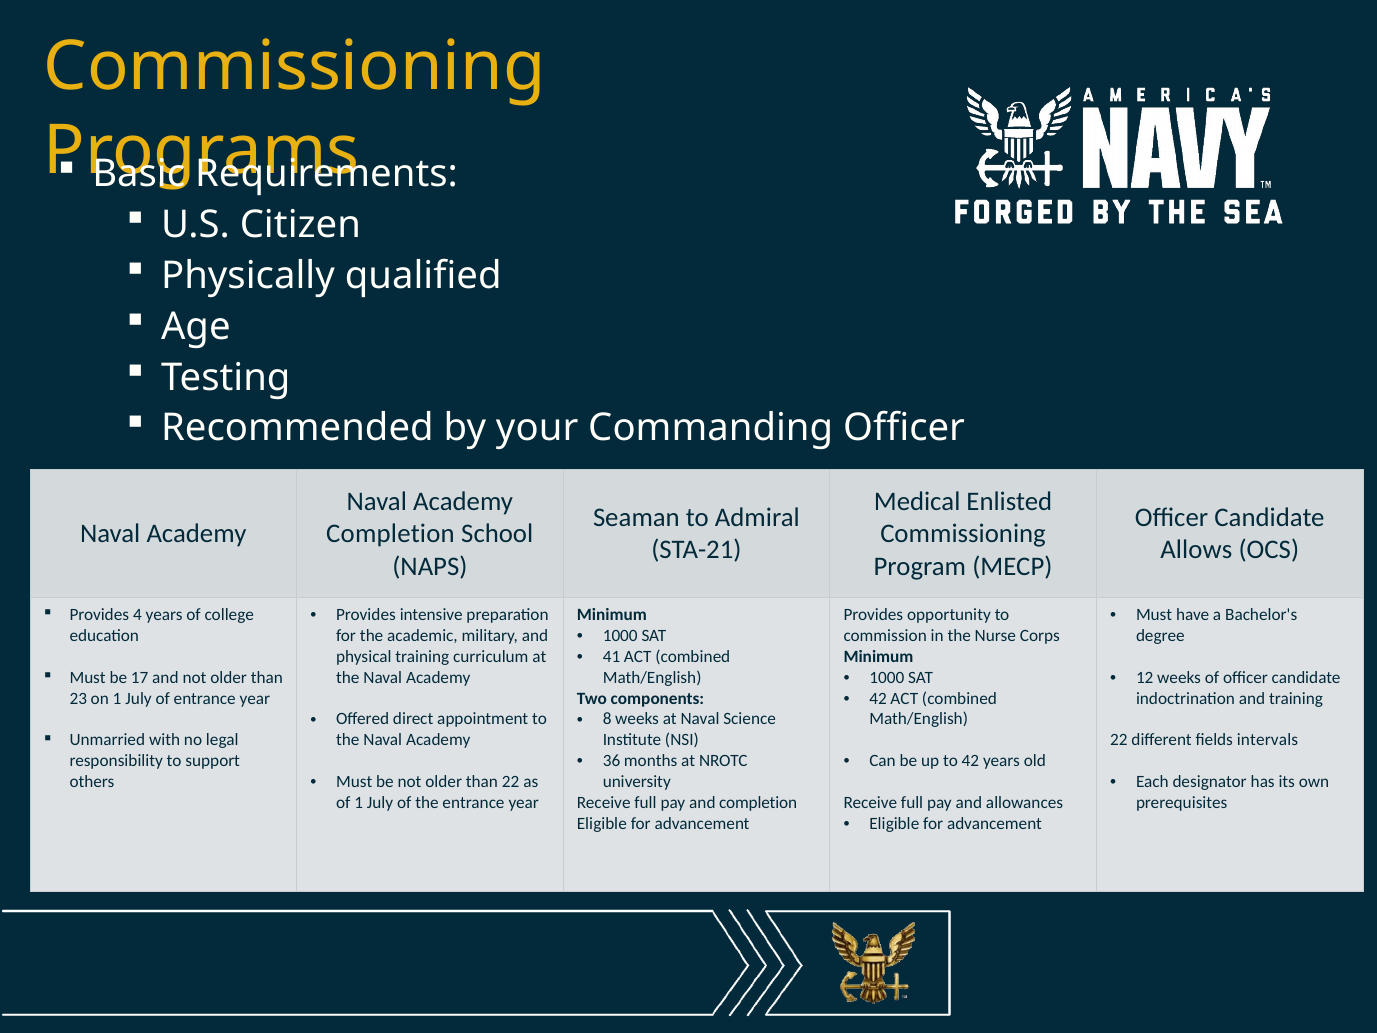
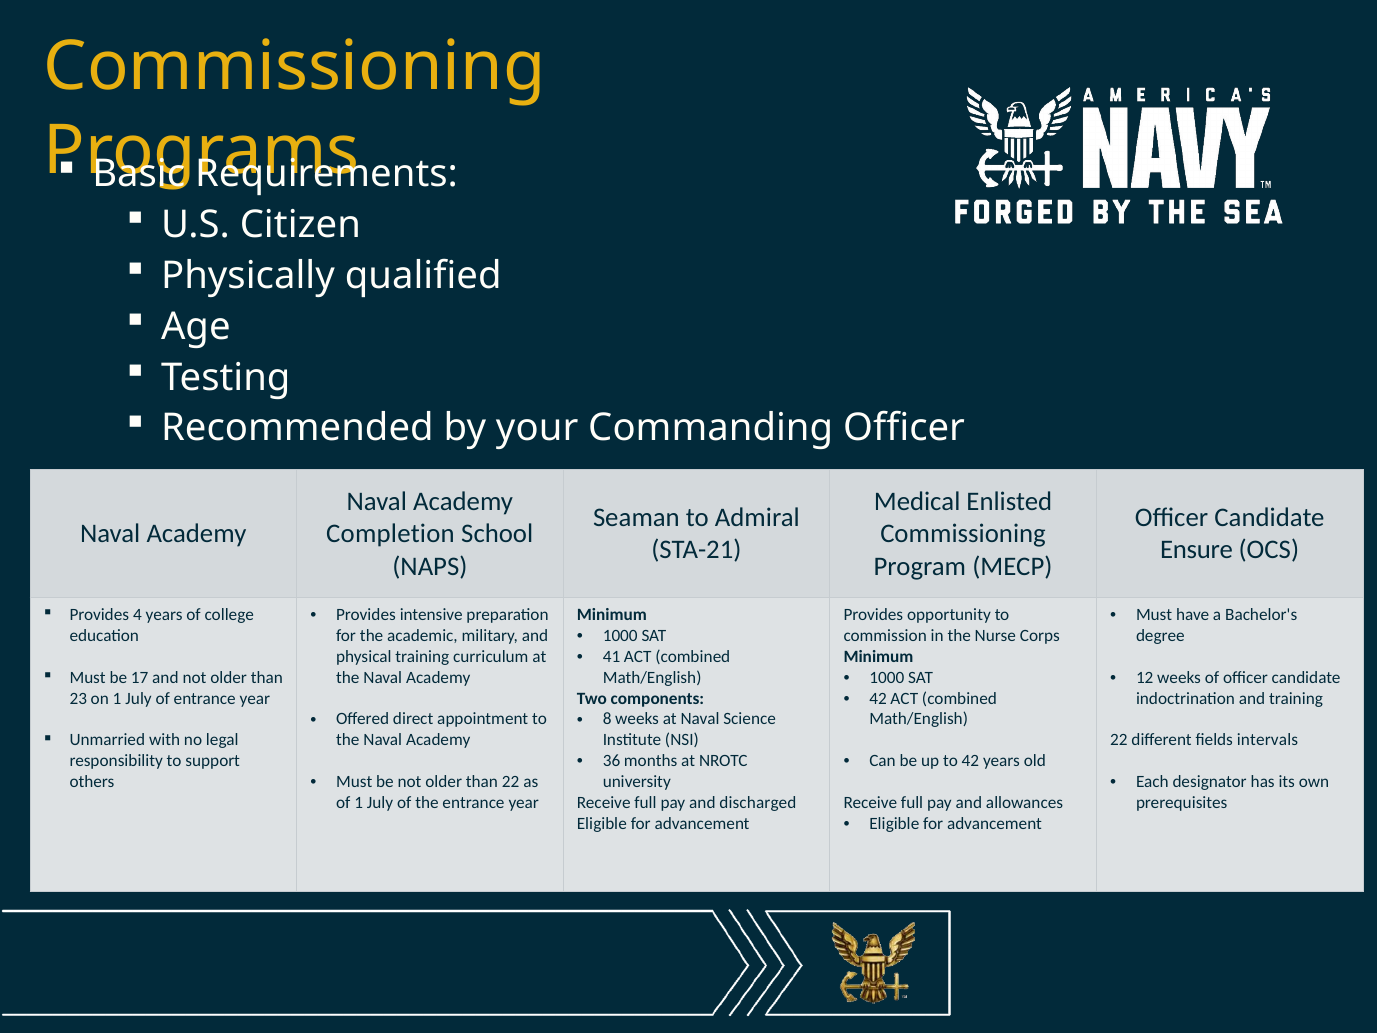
Allows: Allows -> Ensure
and completion: completion -> discharged
